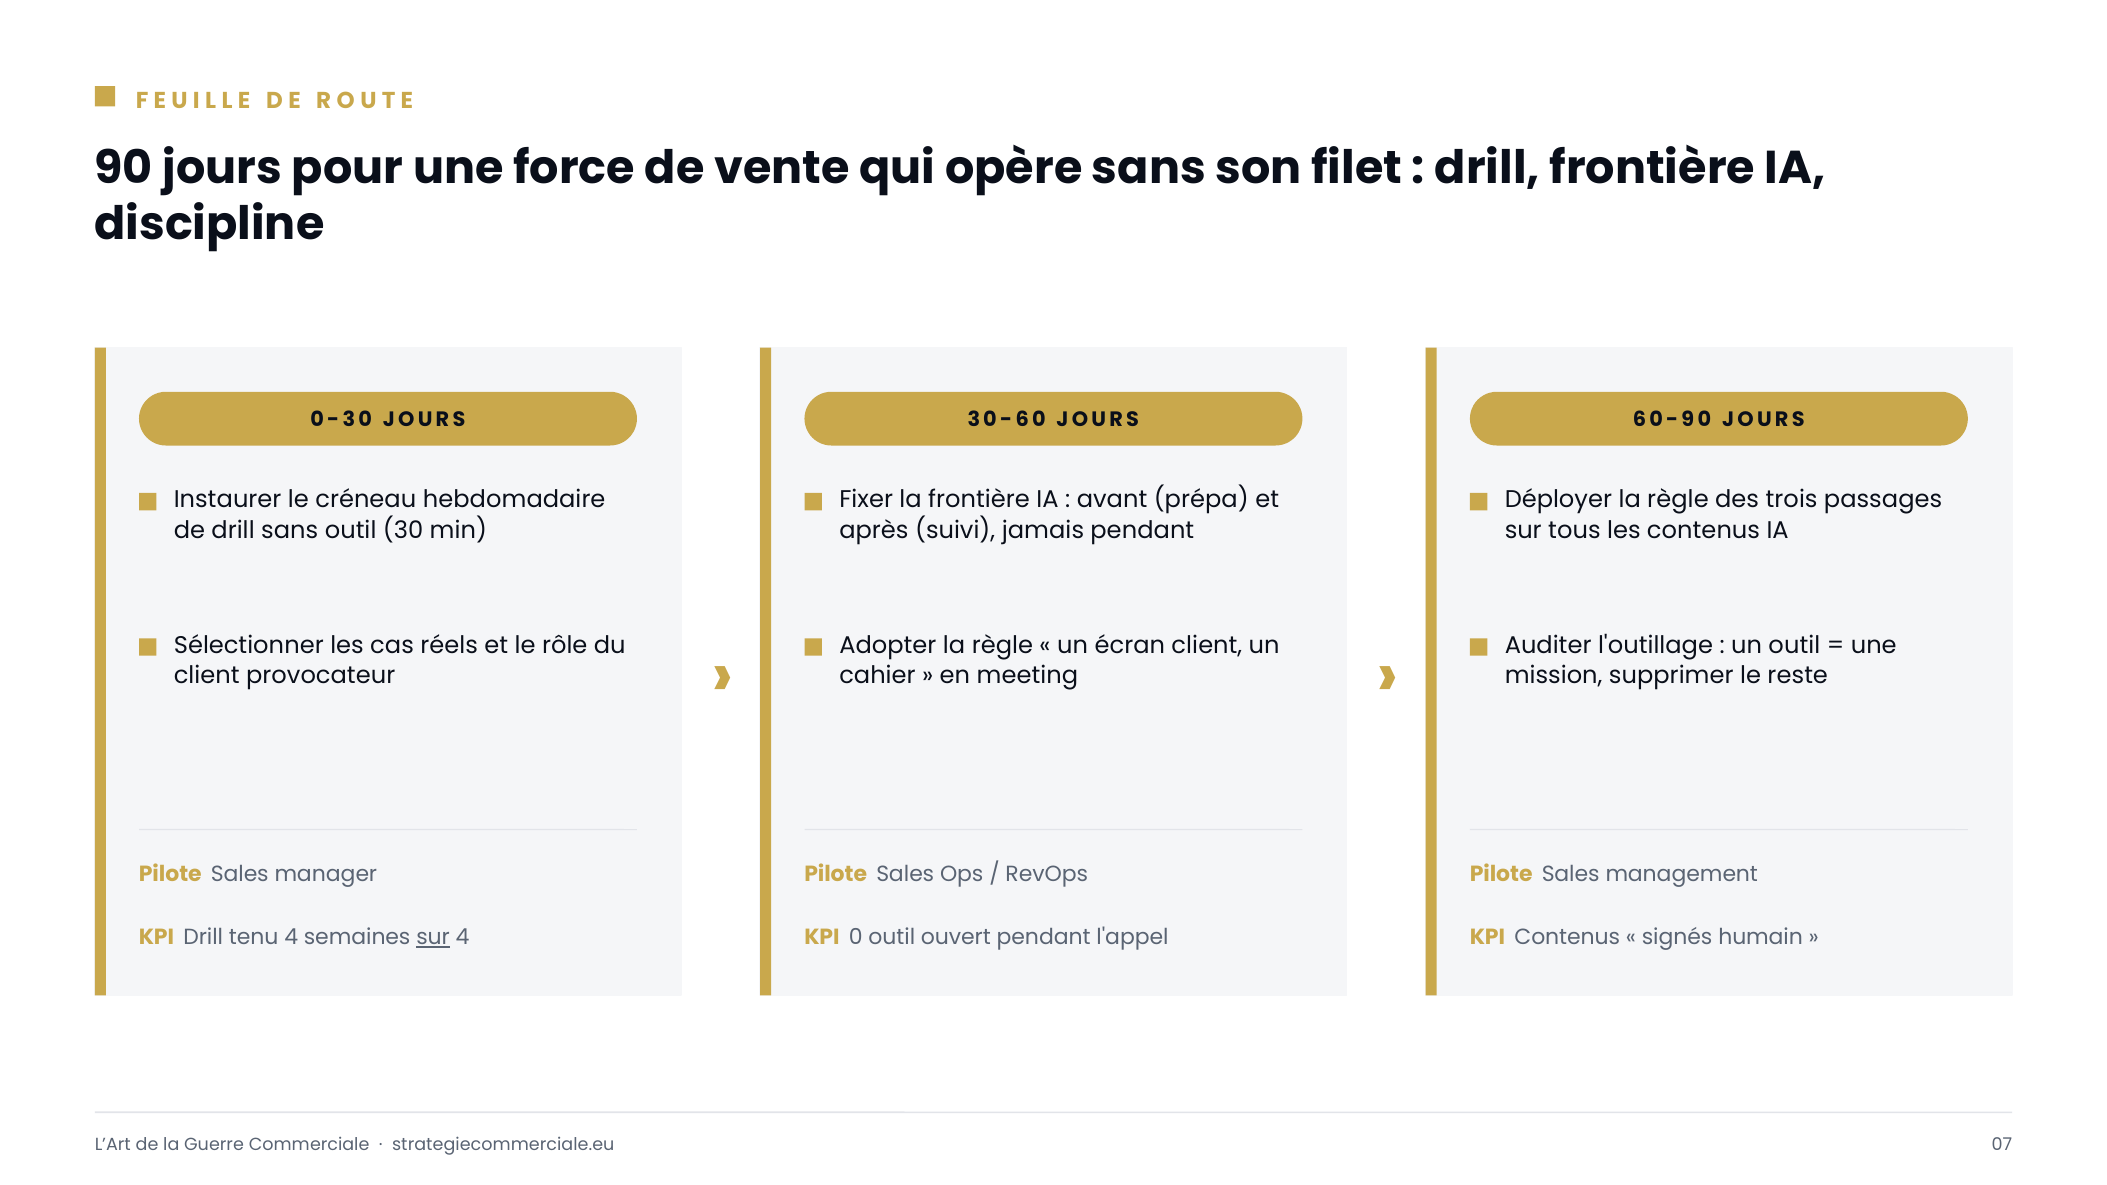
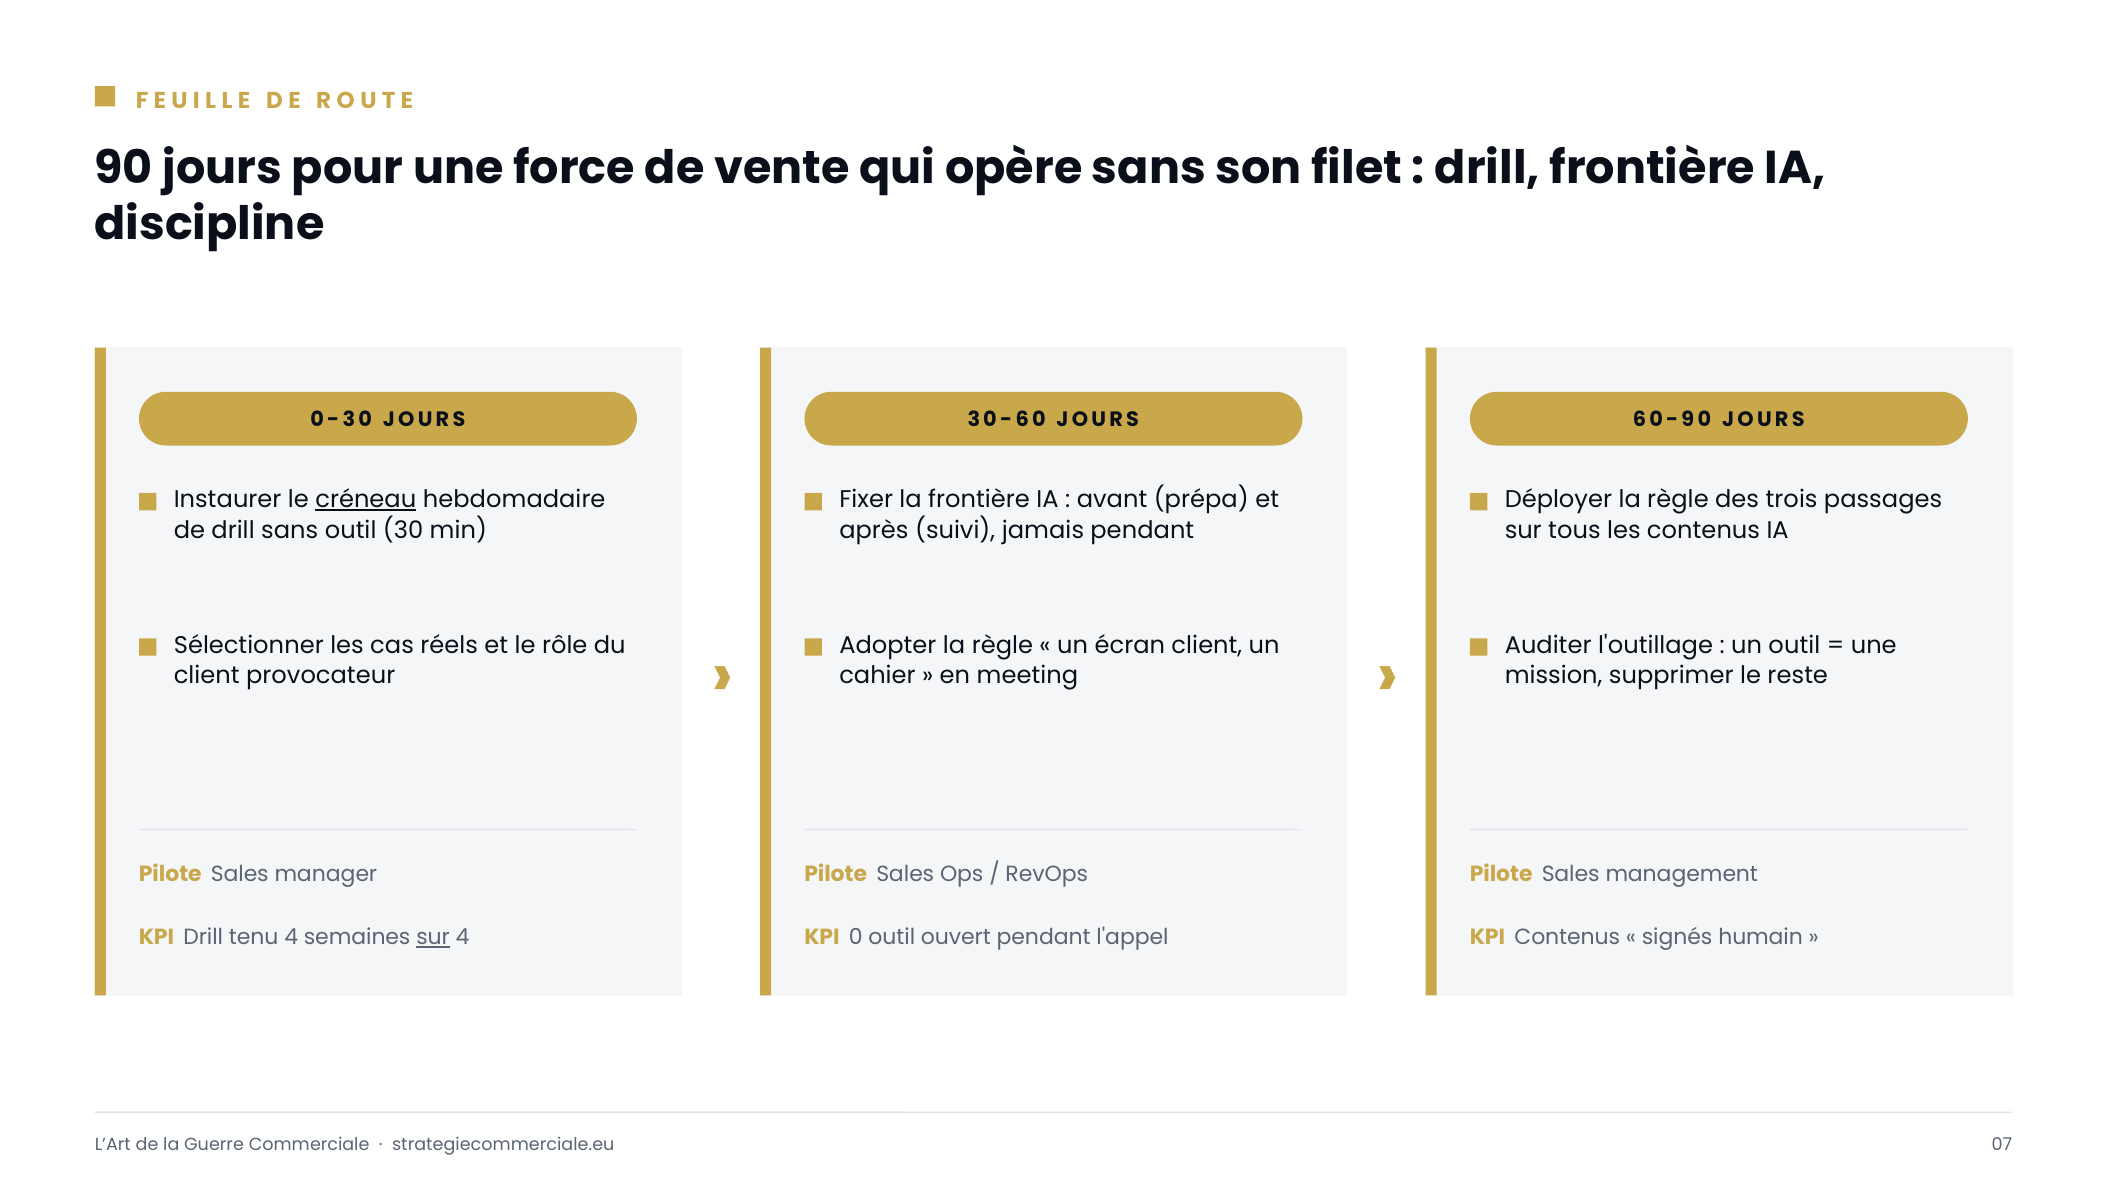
créneau underline: none -> present
